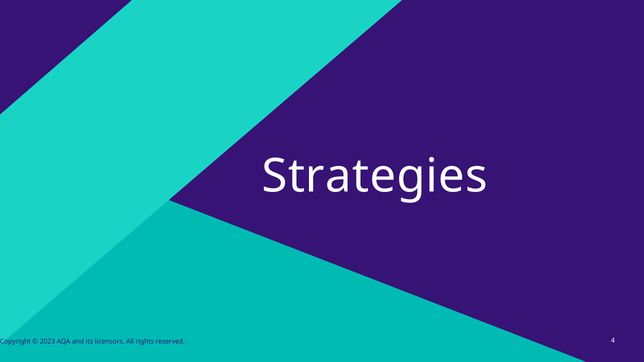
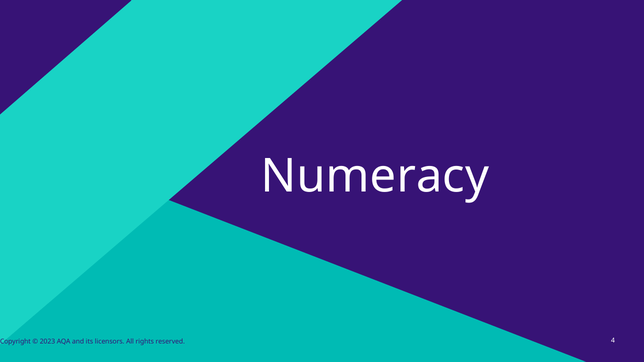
Strategies: Strategies -> Numeracy
